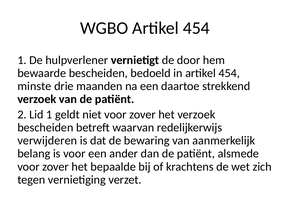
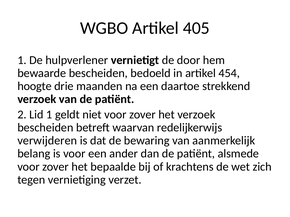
WGBO Artikel 454: 454 -> 405
minste: minste -> hoogte
